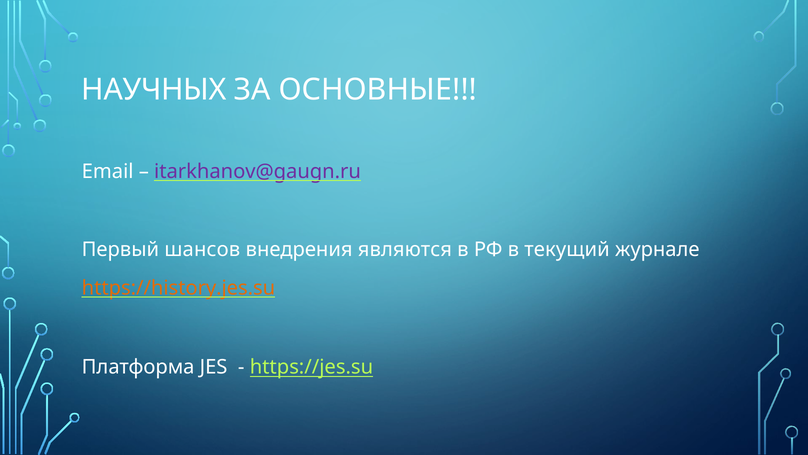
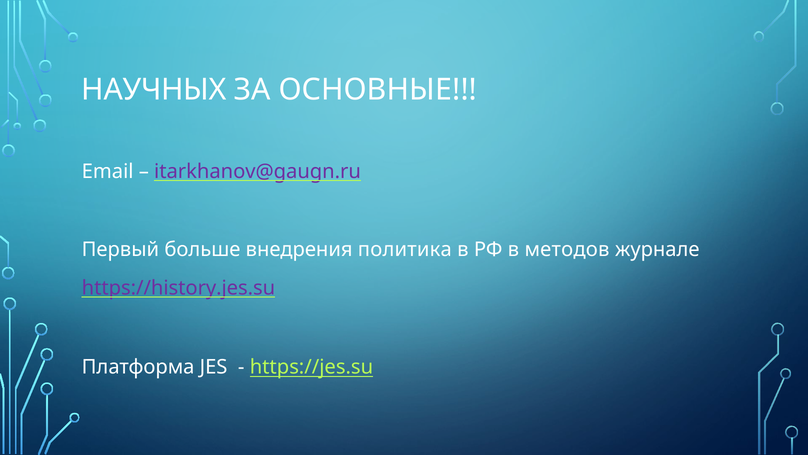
шансов: шансов -> больше
являются: являются -> политика
текущий: текущий -> методов
https://history.jes.su colour: orange -> purple
